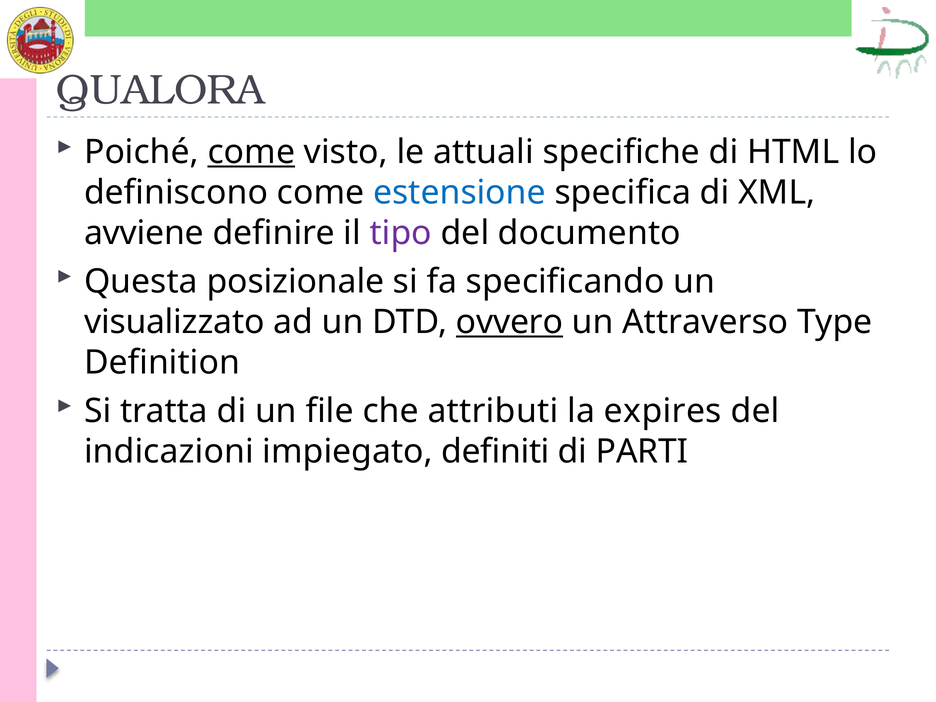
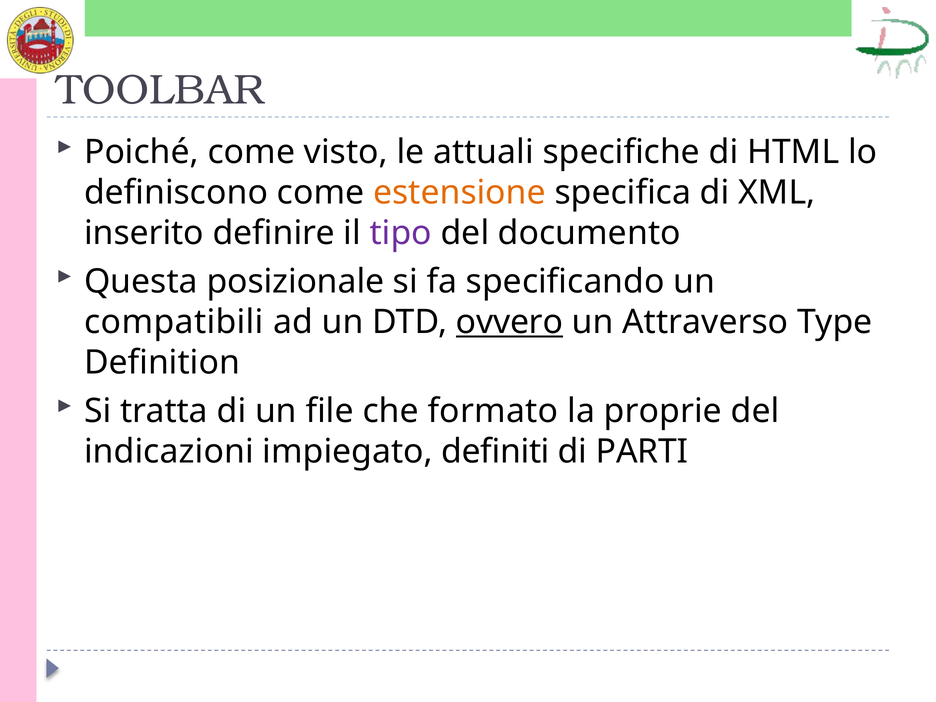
QUALORA: QUALORA -> TOOLBAR
come at (251, 152) underline: present -> none
estensione colour: blue -> orange
avviene: avviene -> inserito
visualizzato: visualizzato -> compatibili
attributi: attributi -> formato
expires: expires -> proprie
